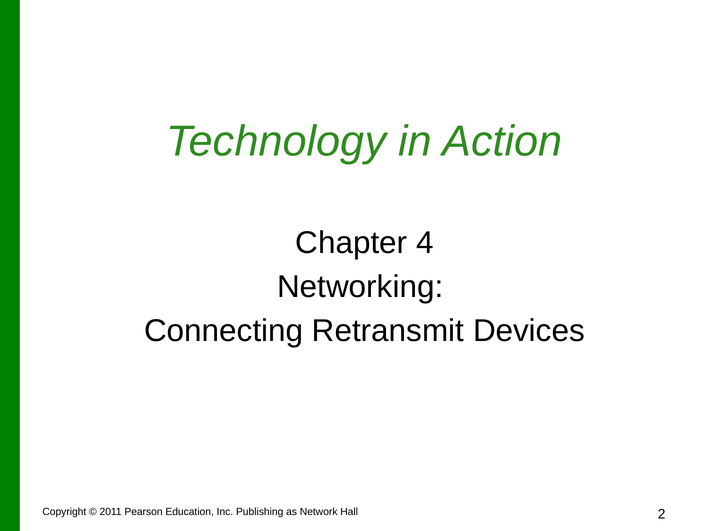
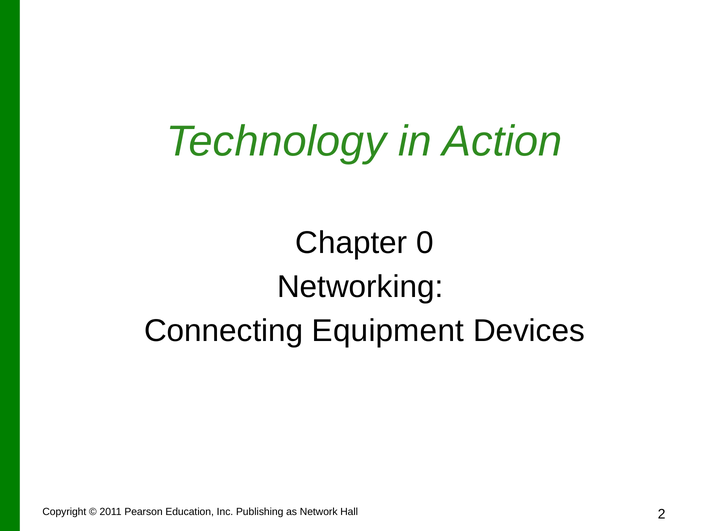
4: 4 -> 0
Retransmit: Retransmit -> Equipment
